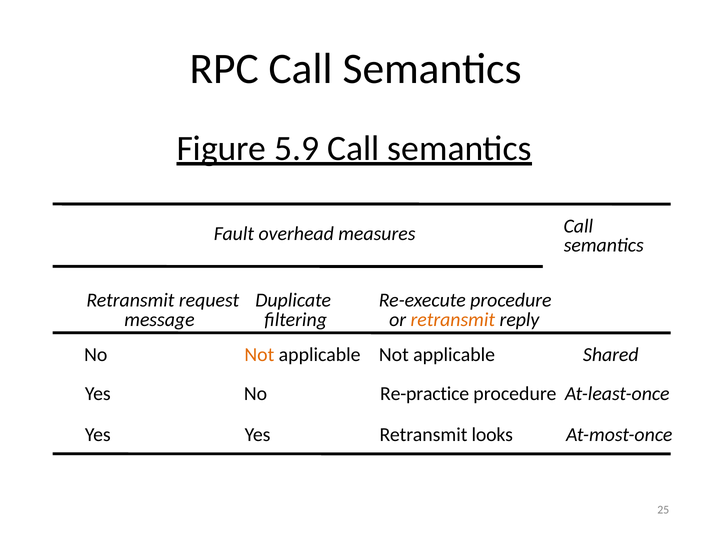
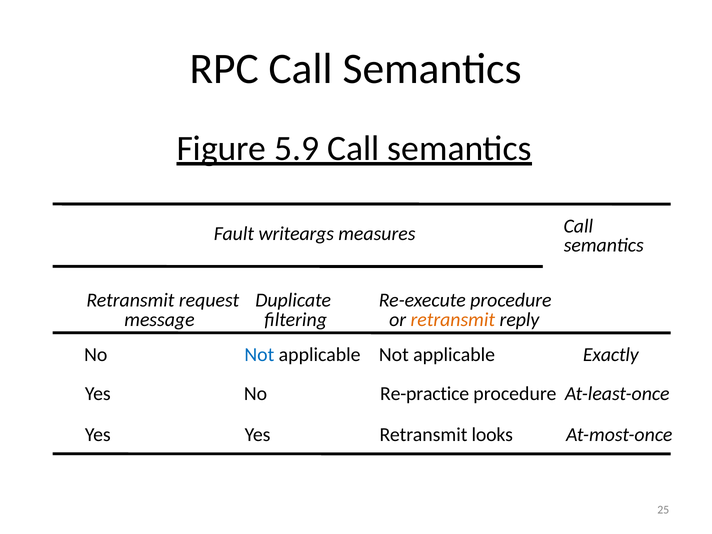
overhead: overhead -> writeargs
Not at (259, 355) colour: orange -> blue
Shared: Shared -> Exactly
